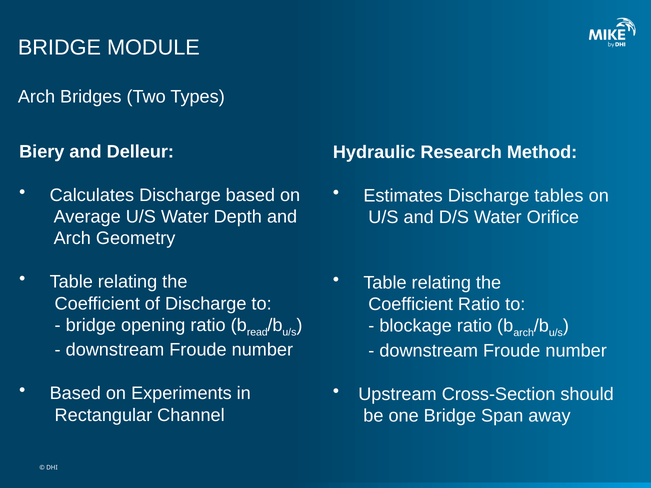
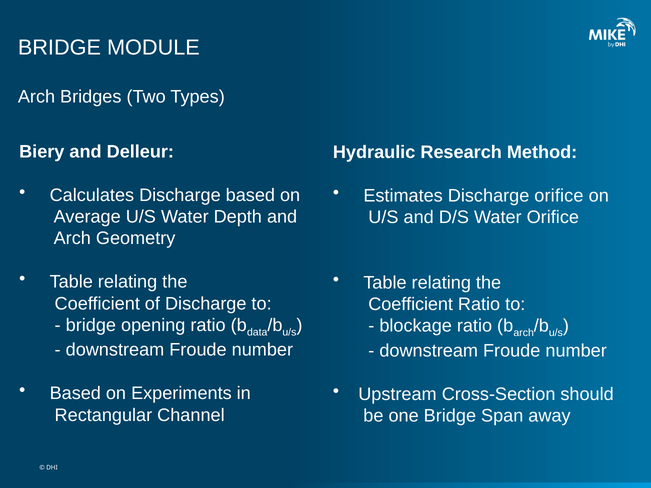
Discharge tables: tables -> orifice
read: read -> data
